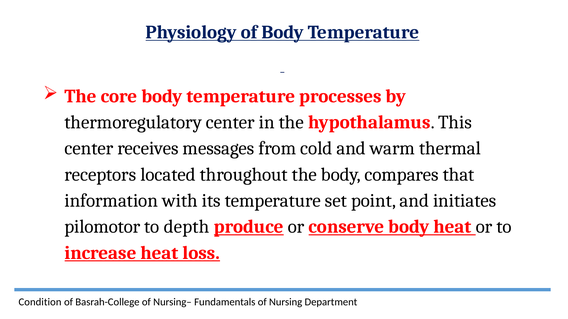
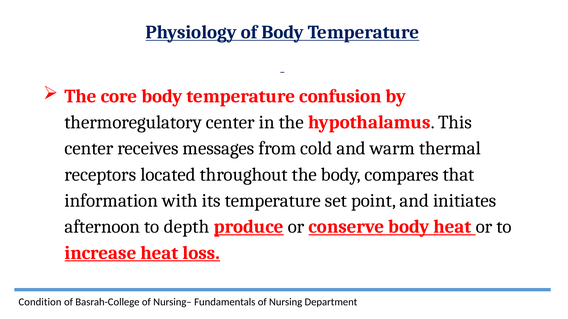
processes: processes -> confusion
pilomotor: pilomotor -> afternoon
